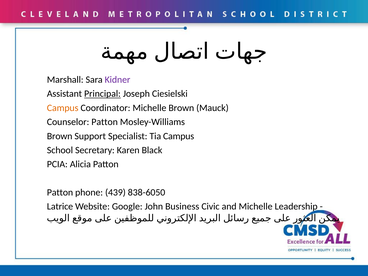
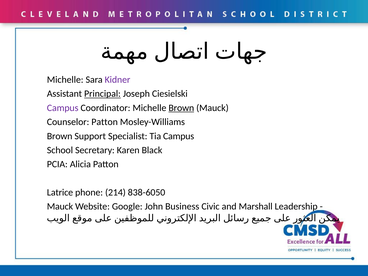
Marshall at (65, 80): Marshall -> Michelle
Campus at (63, 108) colour: orange -> purple
Brown at (181, 108) underline: none -> present
Patton at (60, 192): Patton -> Latrice
439: 439 -> 214
Latrice at (60, 207): Latrice -> Mauck
and Michelle: Michelle -> Marshall
